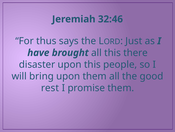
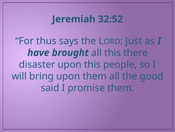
32:46: 32:46 -> 32:52
rest: rest -> said
